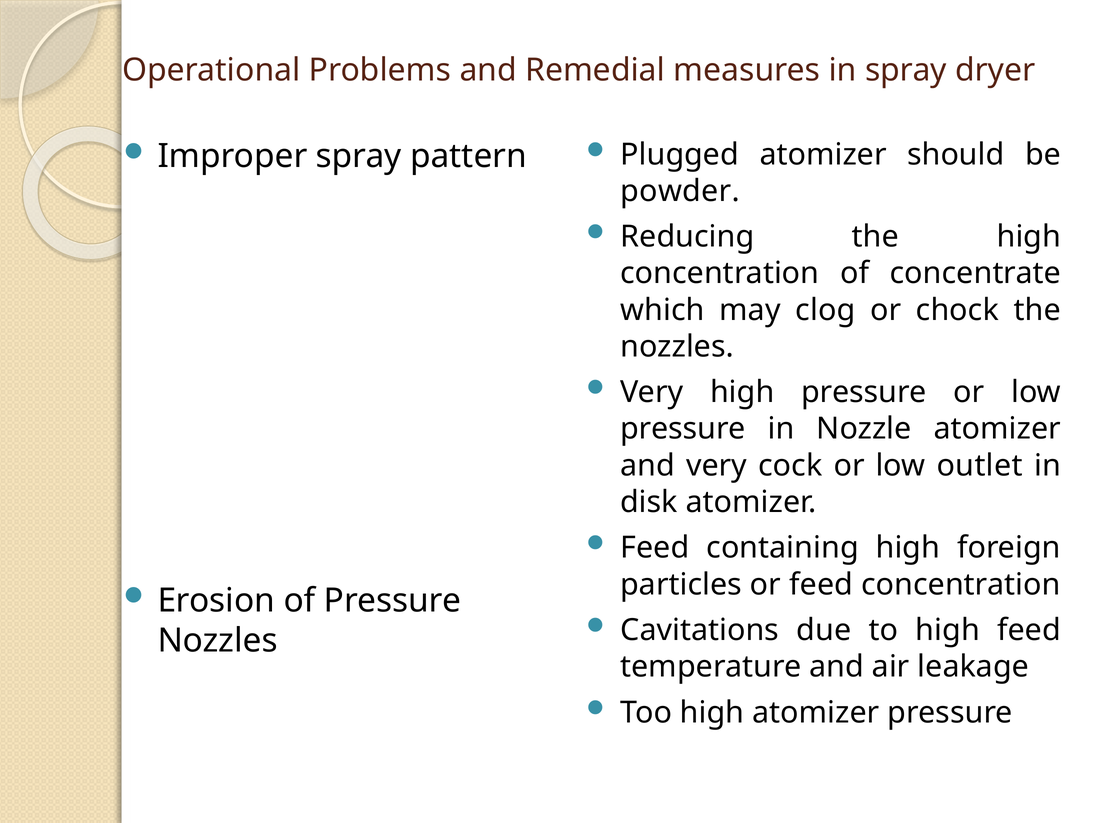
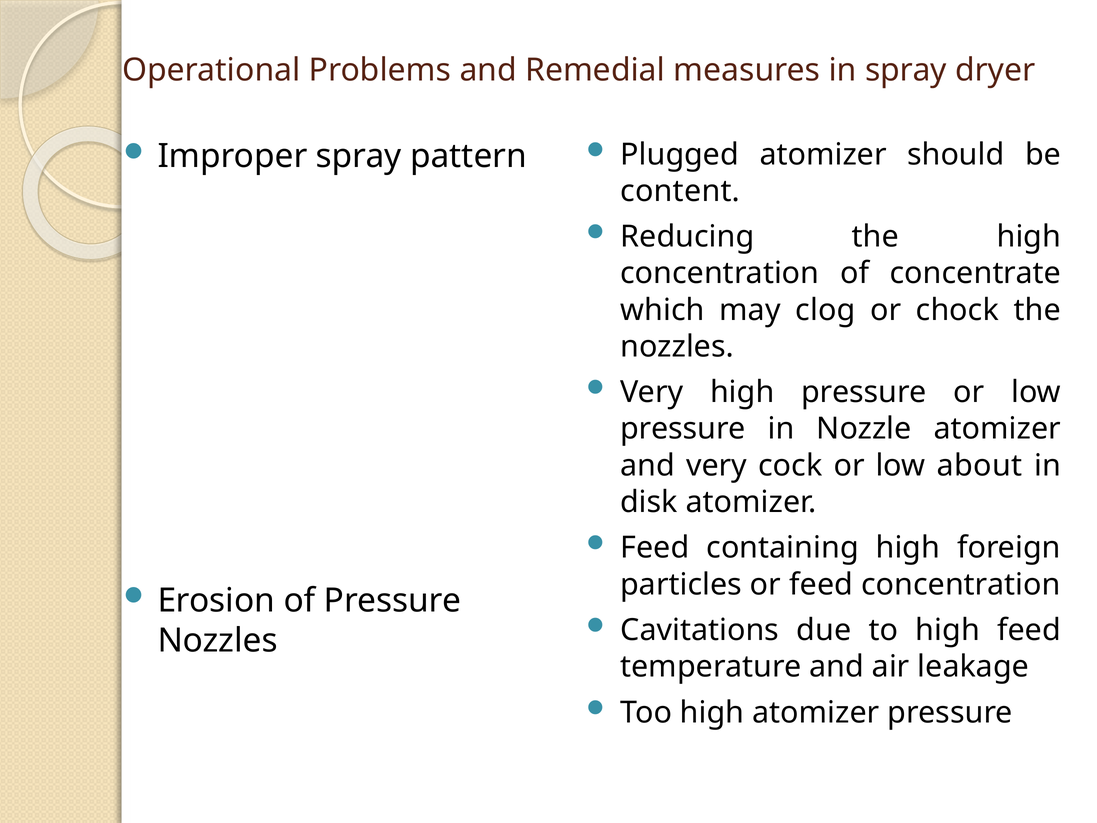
powder: powder -> content
outlet: outlet -> about
